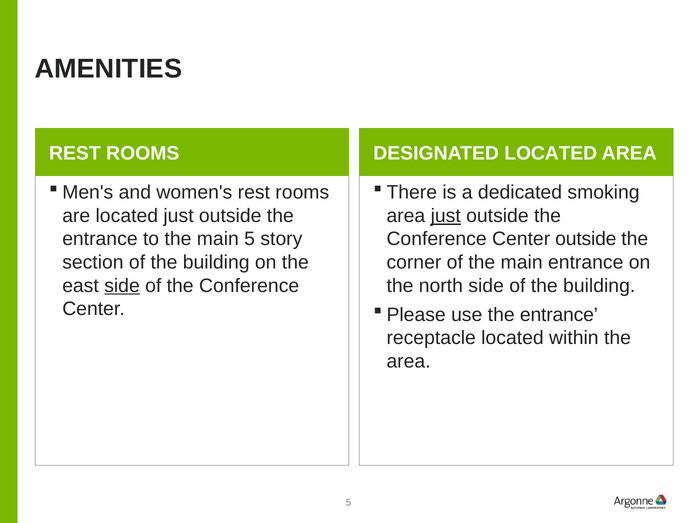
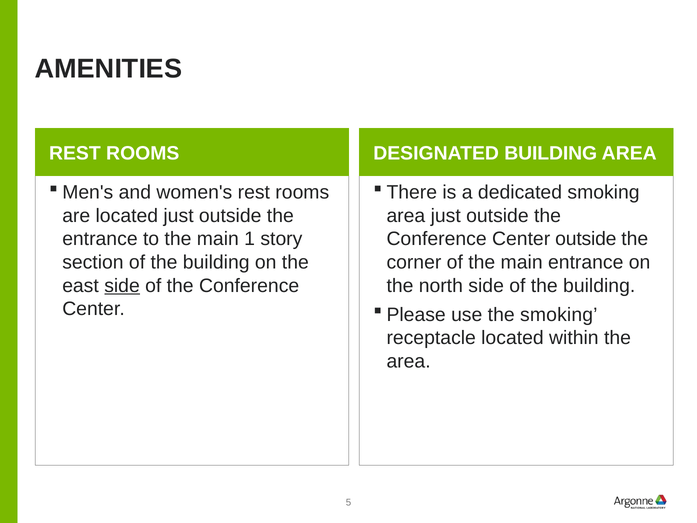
DESIGNATED LOCATED: LOCATED -> BUILDING
just at (446, 216) underline: present -> none
main 5: 5 -> 1
use the entrance: entrance -> smoking
